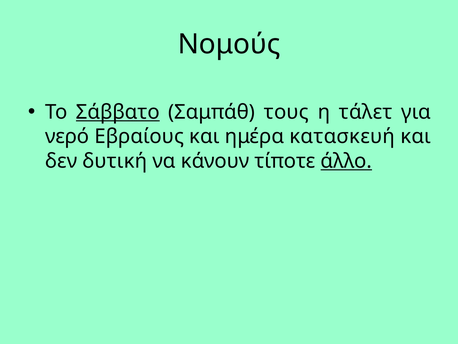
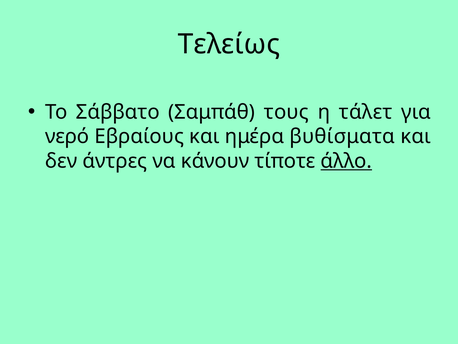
Νομούς: Νομούς -> Τελείως
Σάββατο underline: present -> none
κατασκευή: κατασκευή -> βυθίσματα
δυτική: δυτική -> άντρες
